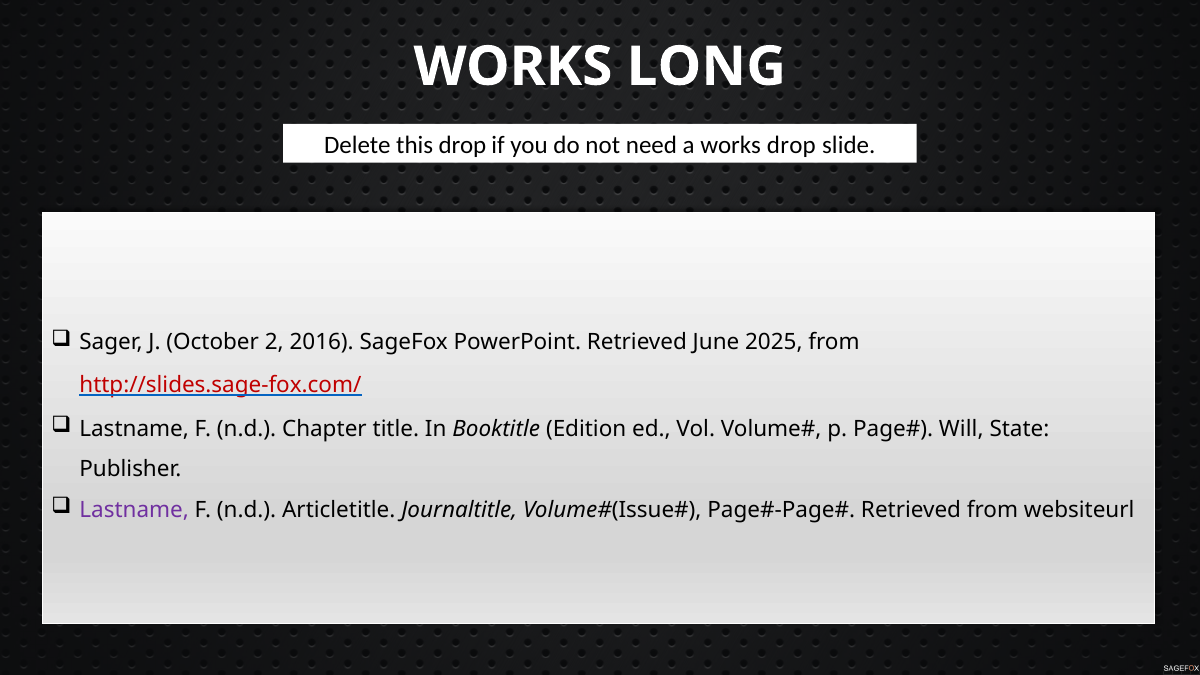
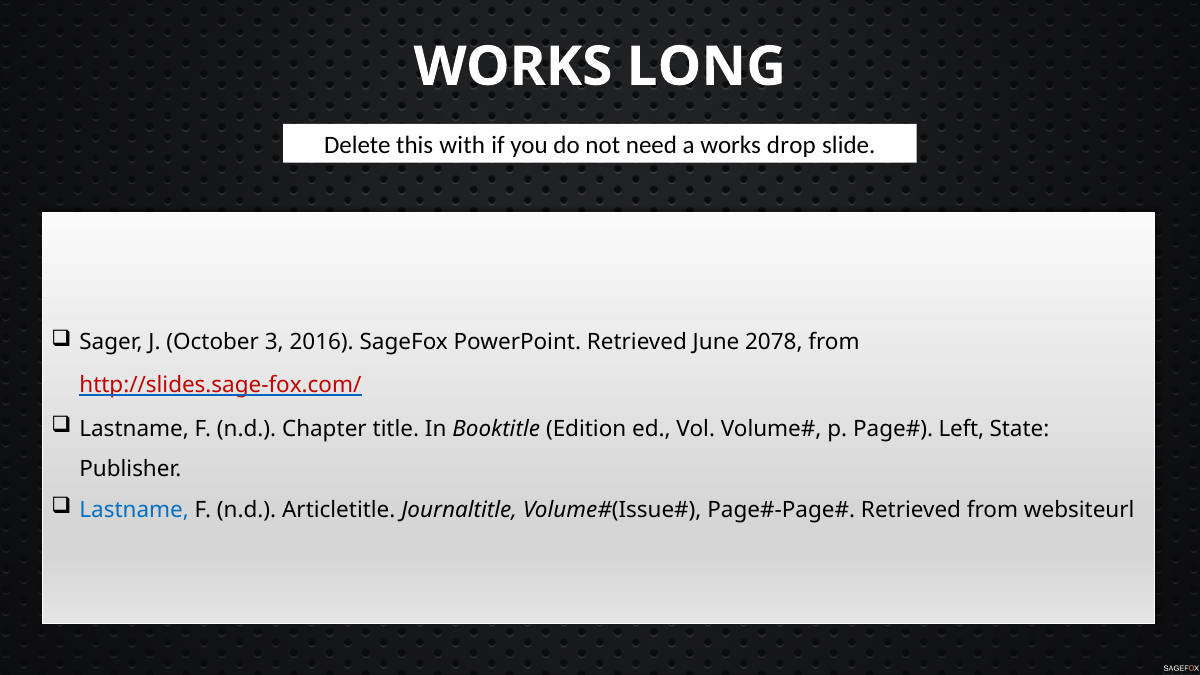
this drop: drop -> with
2: 2 -> 3
2025: 2025 -> 2078
Will: Will -> Left
Lastname at (134, 510) colour: purple -> blue
